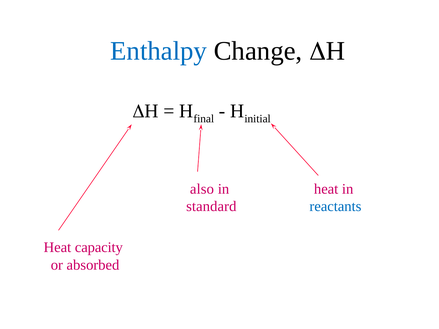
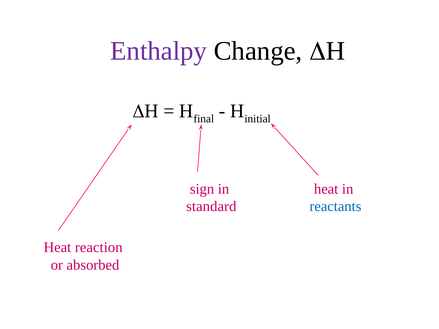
Enthalpy colour: blue -> purple
also: also -> sign
capacity: capacity -> reaction
